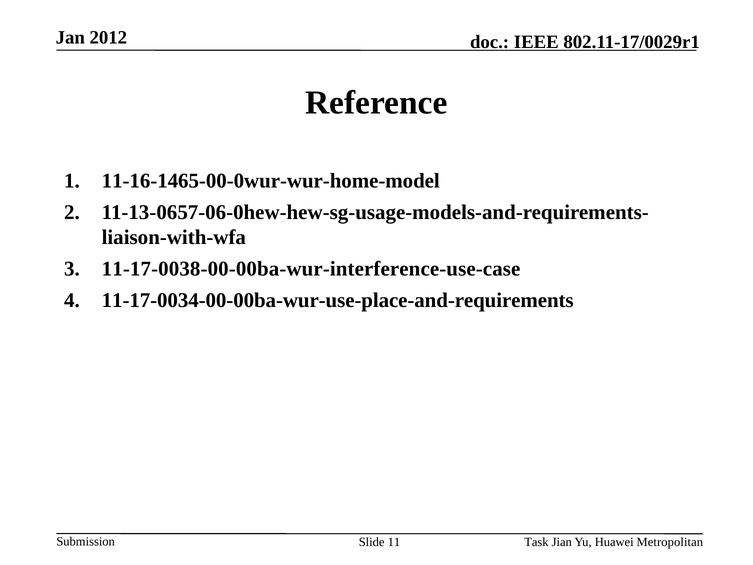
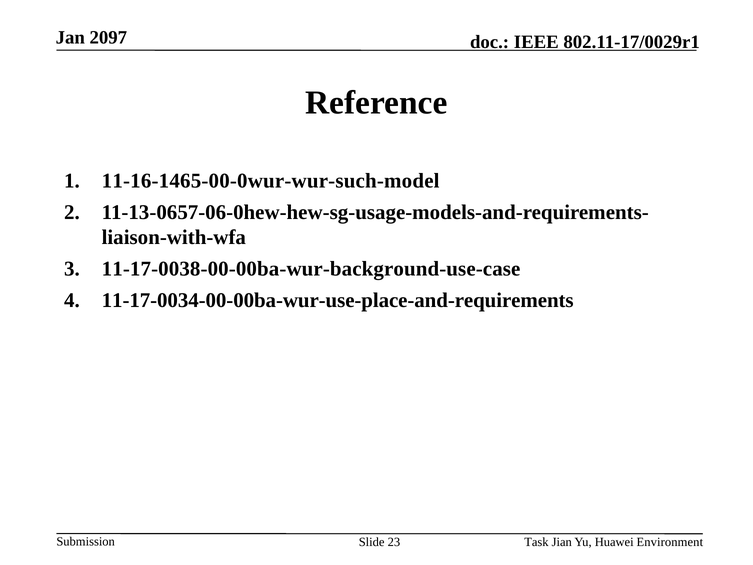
2012: 2012 -> 2097
11-16-1465-00-0wur-wur-home-model: 11-16-1465-00-0wur-wur-home-model -> 11-16-1465-00-0wur-wur-such-model
11-17-0038-00-00ba-wur-interference-use-case: 11-17-0038-00-00ba-wur-interference-use-case -> 11-17-0038-00-00ba-wur-background-use-case
11: 11 -> 23
Metropolitan: Metropolitan -> Environment
